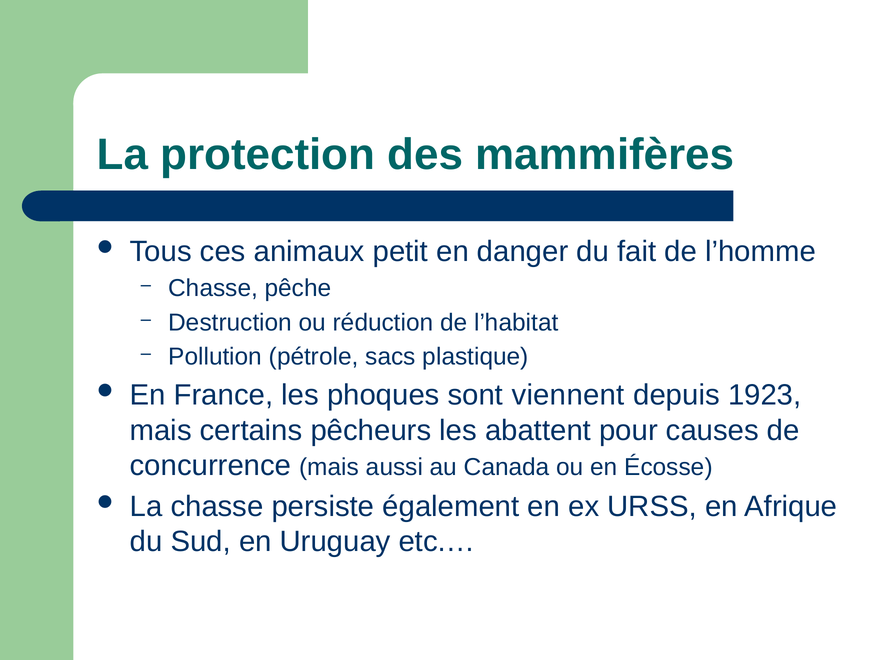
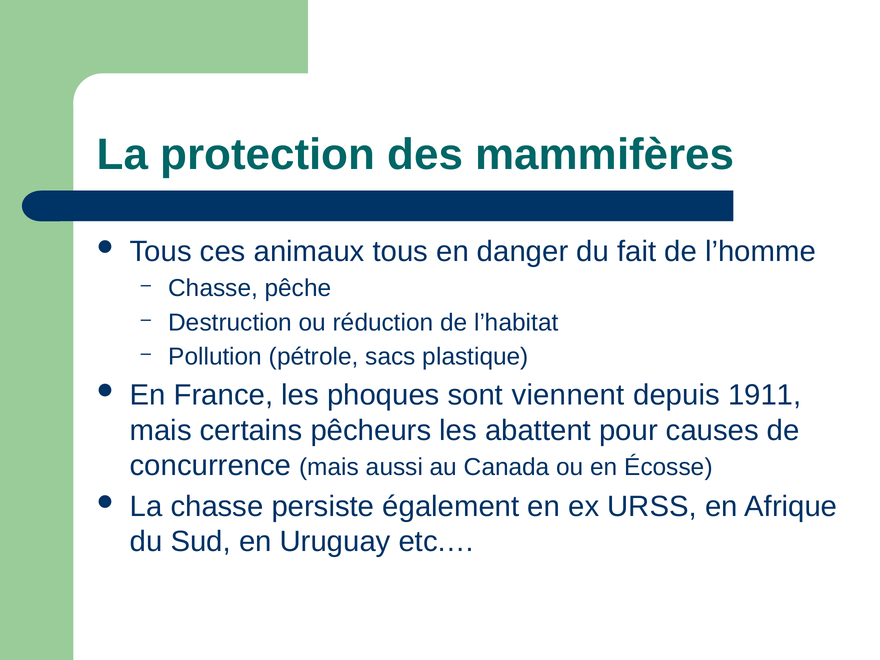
animaux petit: petit -> tous
1923: 1923 -> 1911
